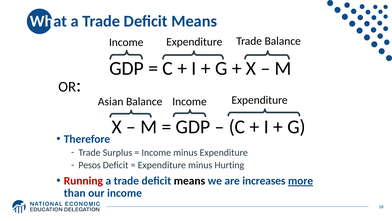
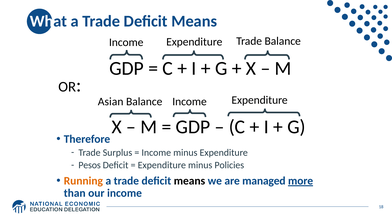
Hurting: Hurting -> Policies
Running colour: red -> orange
increases: increases -> managed
